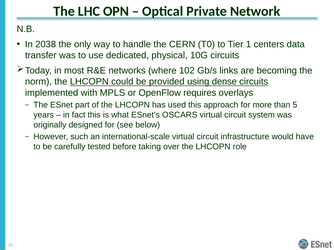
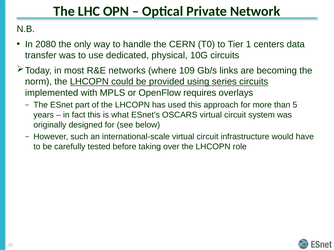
2038: 2038 -> 2080
102: 102 -> 109
dense: dense -> series
